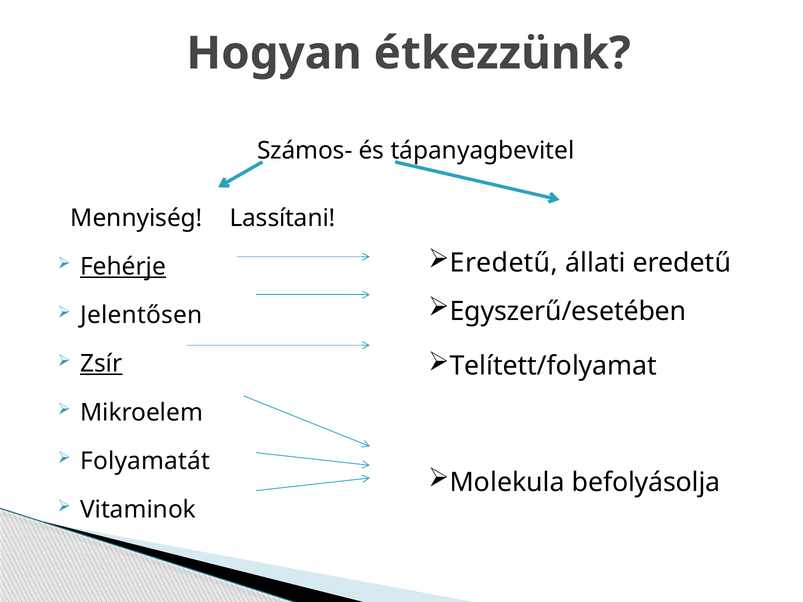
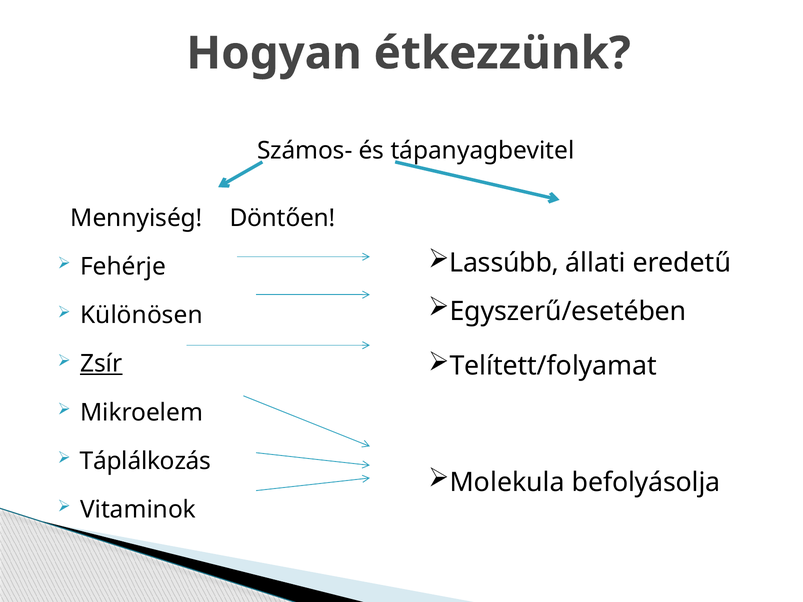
Lassítani: Lassítani -> Döntően
Eredetű at (504, 263): Eredetű -> Lassúbb
Fehérje underline: present -> none
Jelentősen: Jelentősen -> Különösen
Folyamatát: Folyamatát -> Táplálkozás
